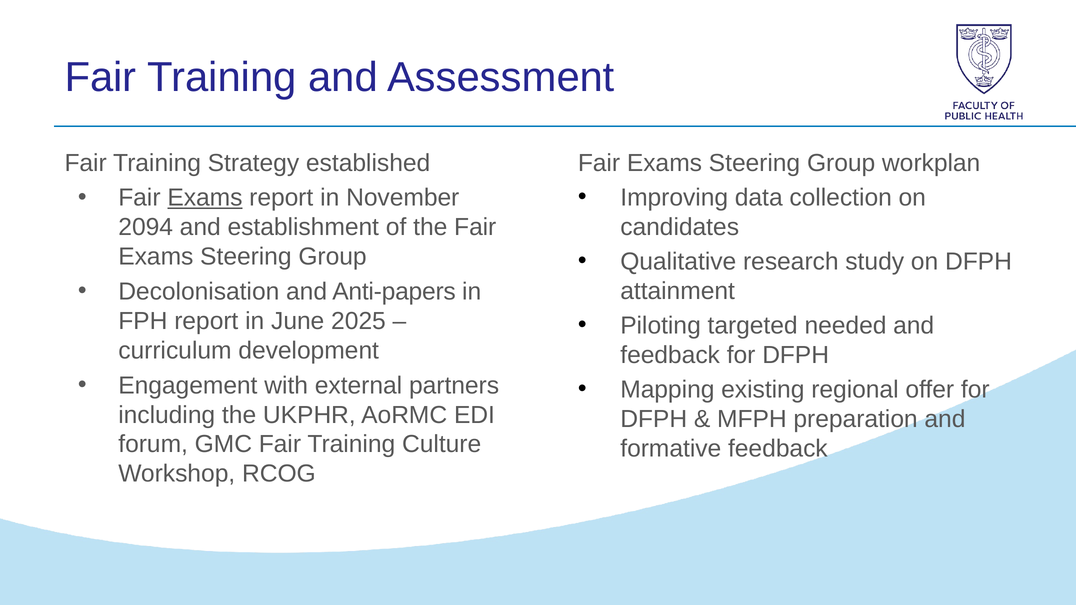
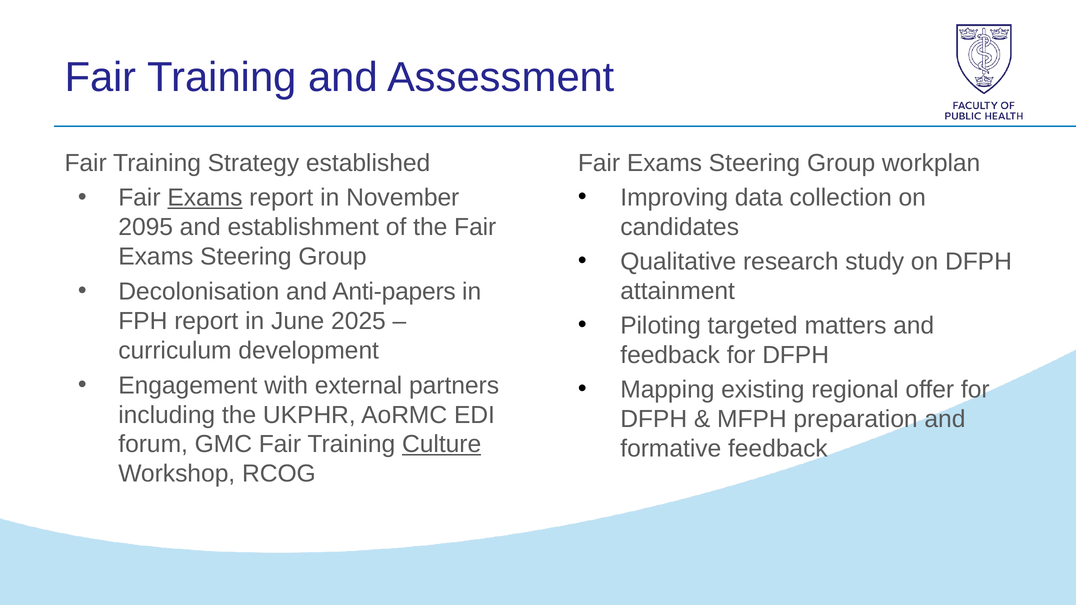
2094: 2094 -> 2095
needed: needed -> matters
Culture underline: none -> present
